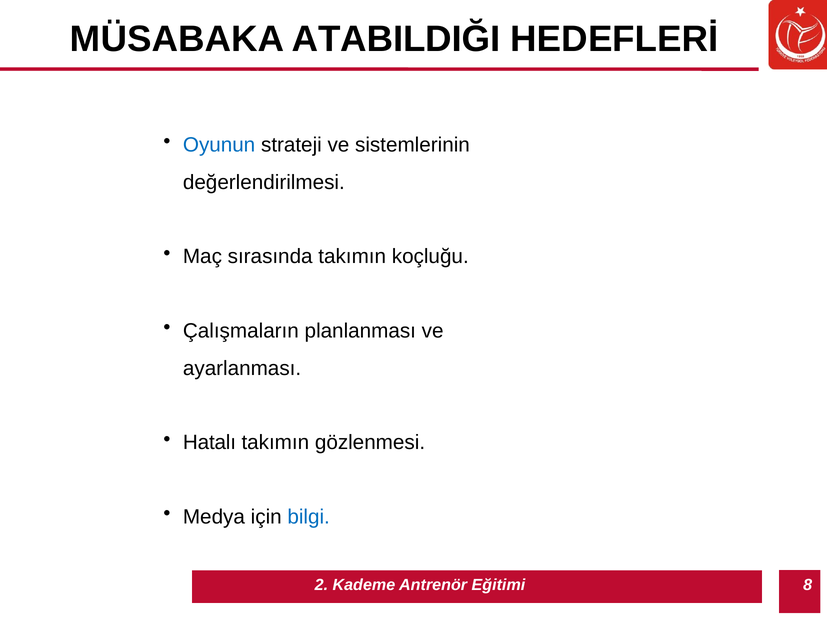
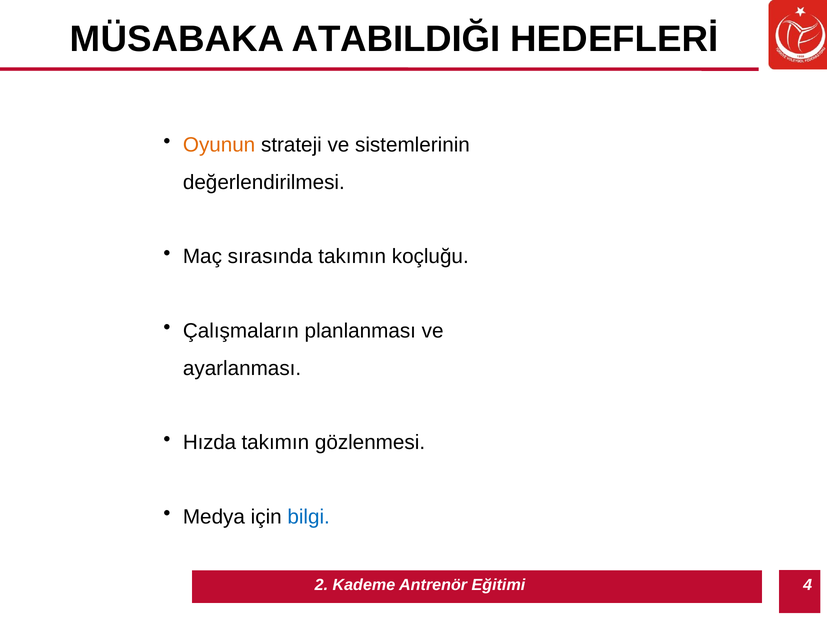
Oyunun colour: blue -> orange
Hatalı: Hatalı -> Hızda
8: 8 -> 4
